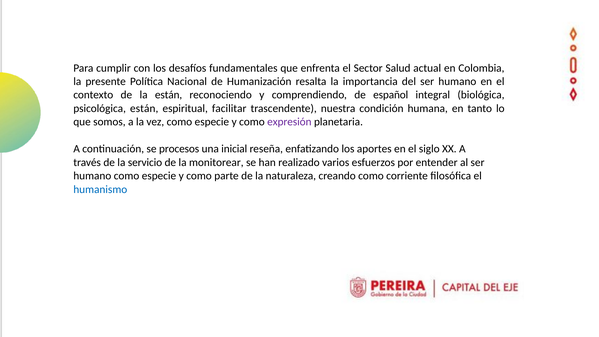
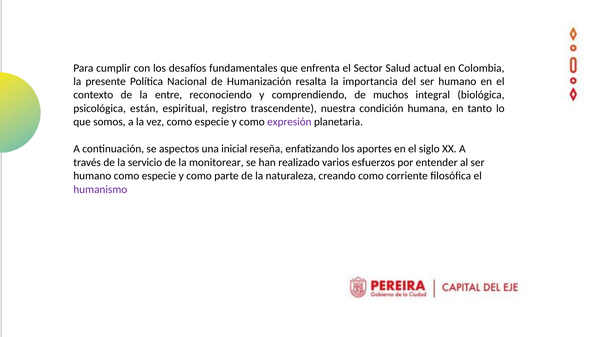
la están: están -> entre
español: español -> muchos
facilitar: facilitar -> registro
procesos: procesos -> aspectos
humanismo colour: blue -> purple
